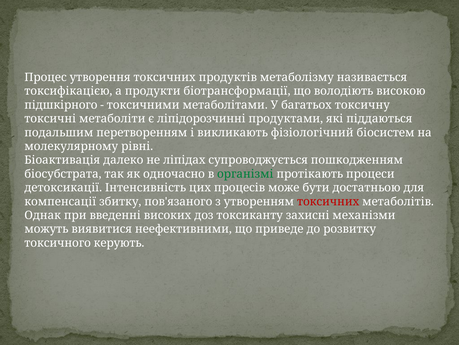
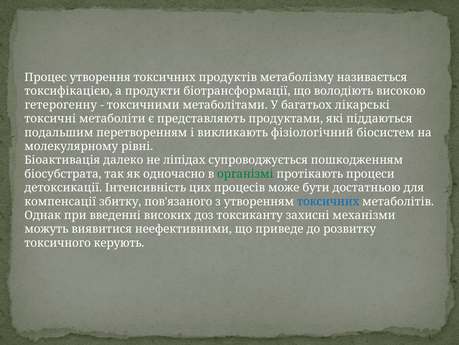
підшкірного: підшкірного -> гетерогенну
токсичну: токсичну -> лікарські
ліпідорозчинні: ліпідорозчинні -> представляють
токсичних at (328, 201) colour: red -> blue
